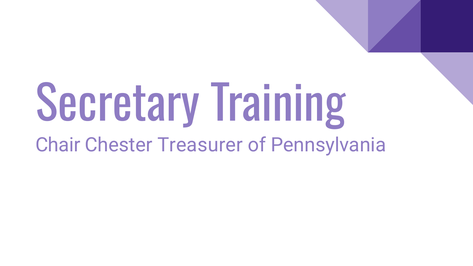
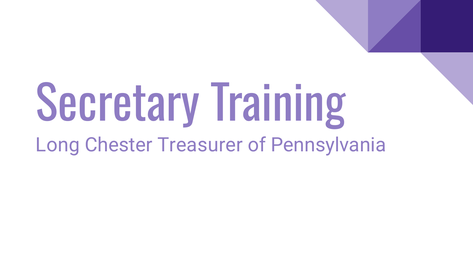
Chair: Chair -> Long
